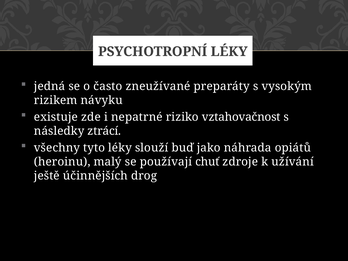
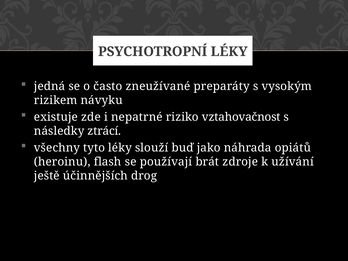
malý: malý -> flash
chuť: chuť -> brát
